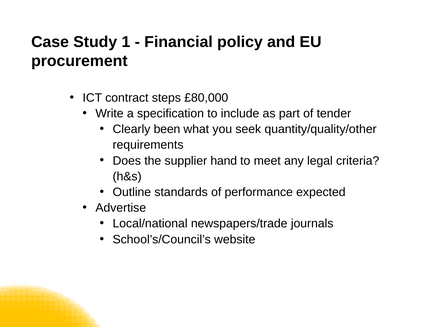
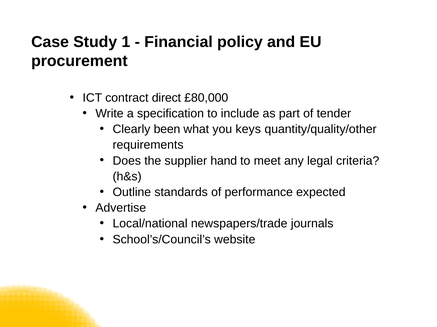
steps: steps -> direct
seek: seek -> keys
